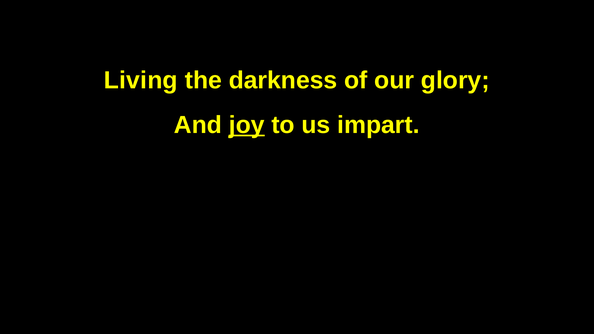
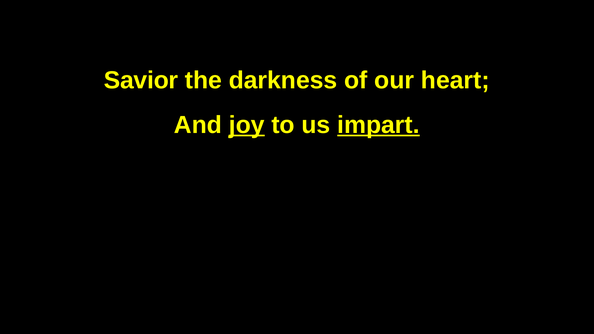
Living: Living -> Savior
glory: glory -> heart
impart underline: none -> present
